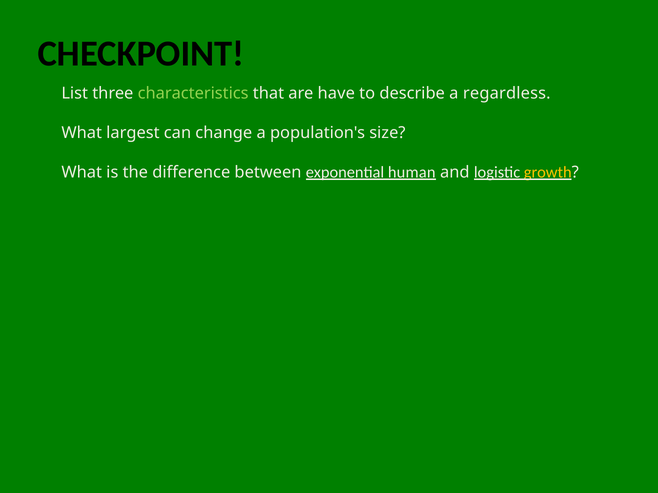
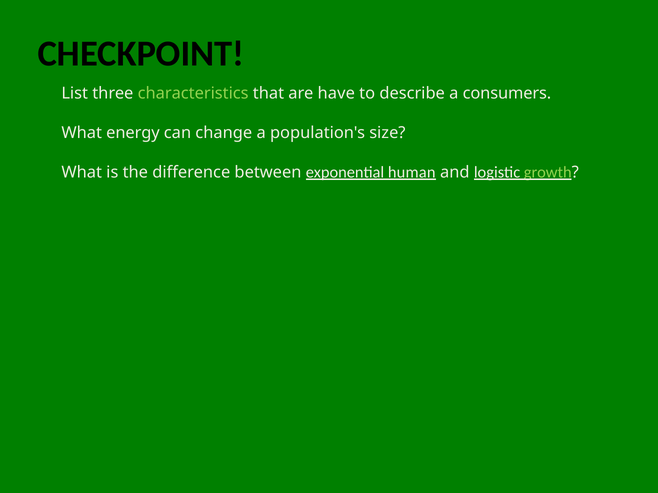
regardless: regardless -> consumers
largest: largest -> energy
growth colour: yellow -> light green
